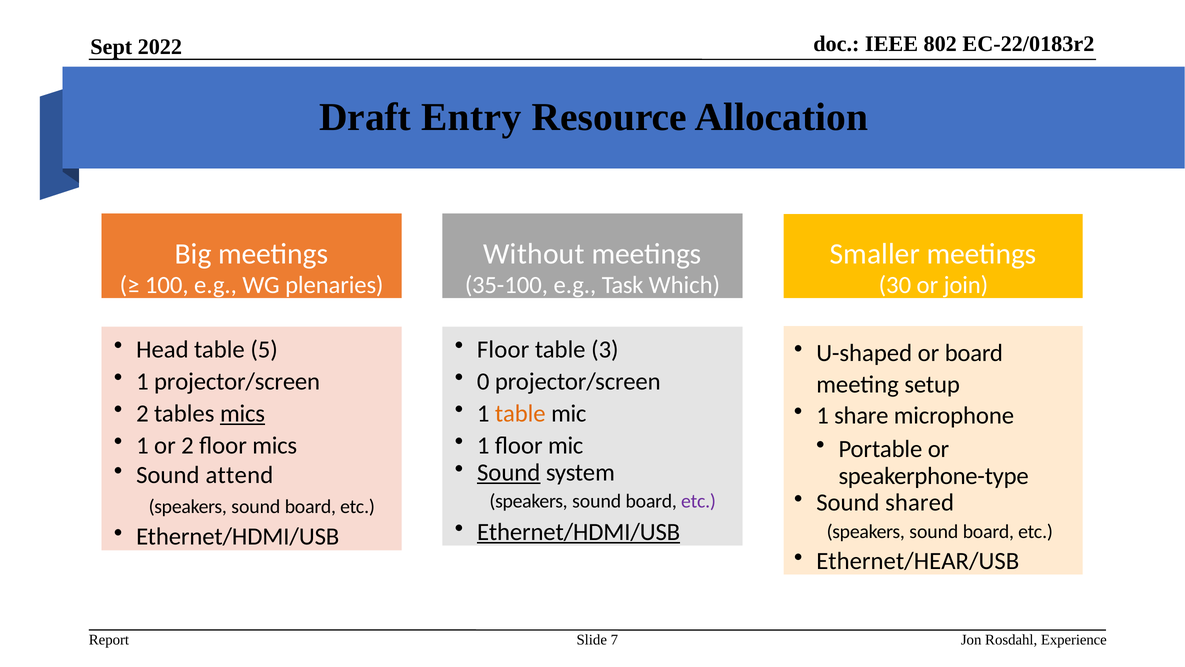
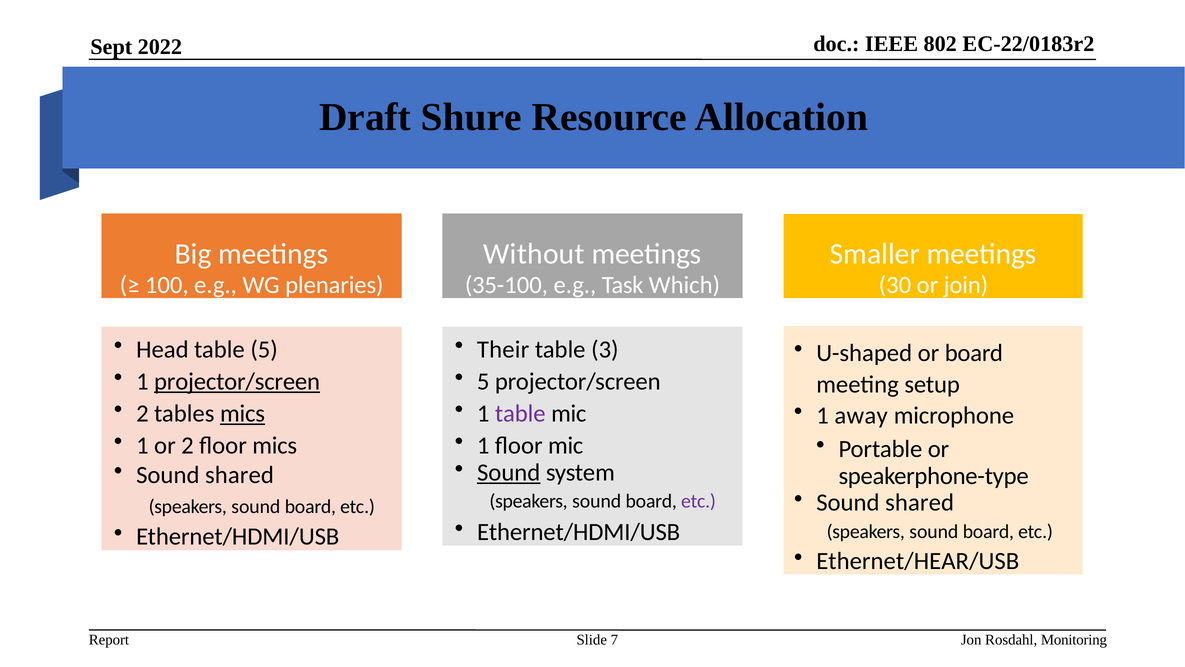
Entry: Entry -> Shure
Floor at (503, 349): Floor -> Their
projector/screen at (237, 382) underline: none -> present
0 at (483, 382): 0 -> 5
table at (520, 413) colour: orange -> purple
share: share -> away
attend at (239, 475): attend -> shared
Ethernet/HDMI/USB at (579, 532) underline: present -> none
Experience: Experience -> Monitoring
